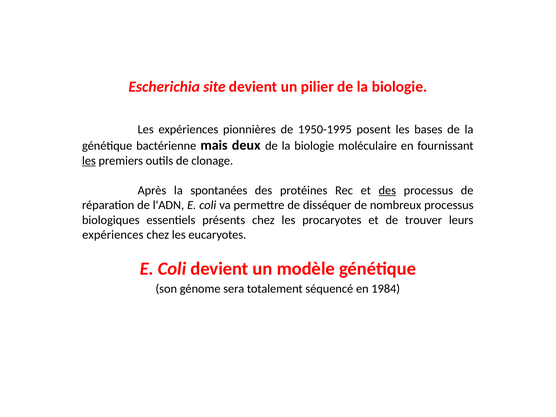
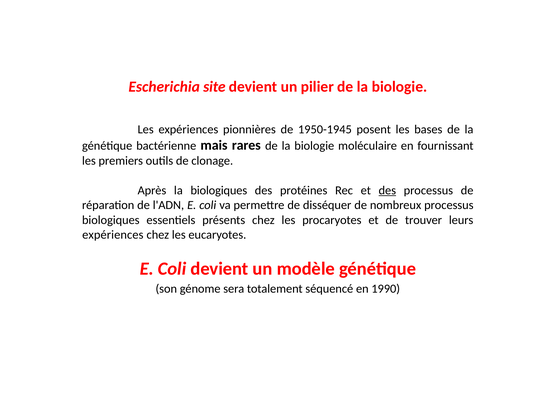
1950-1995: 1950-1995 -> 1950-1945
deux: deux -> rares
les at (89, 161) underline: present -> none
la spontanées: spontanées -> biologiques
1984: 1984 -> 1990
